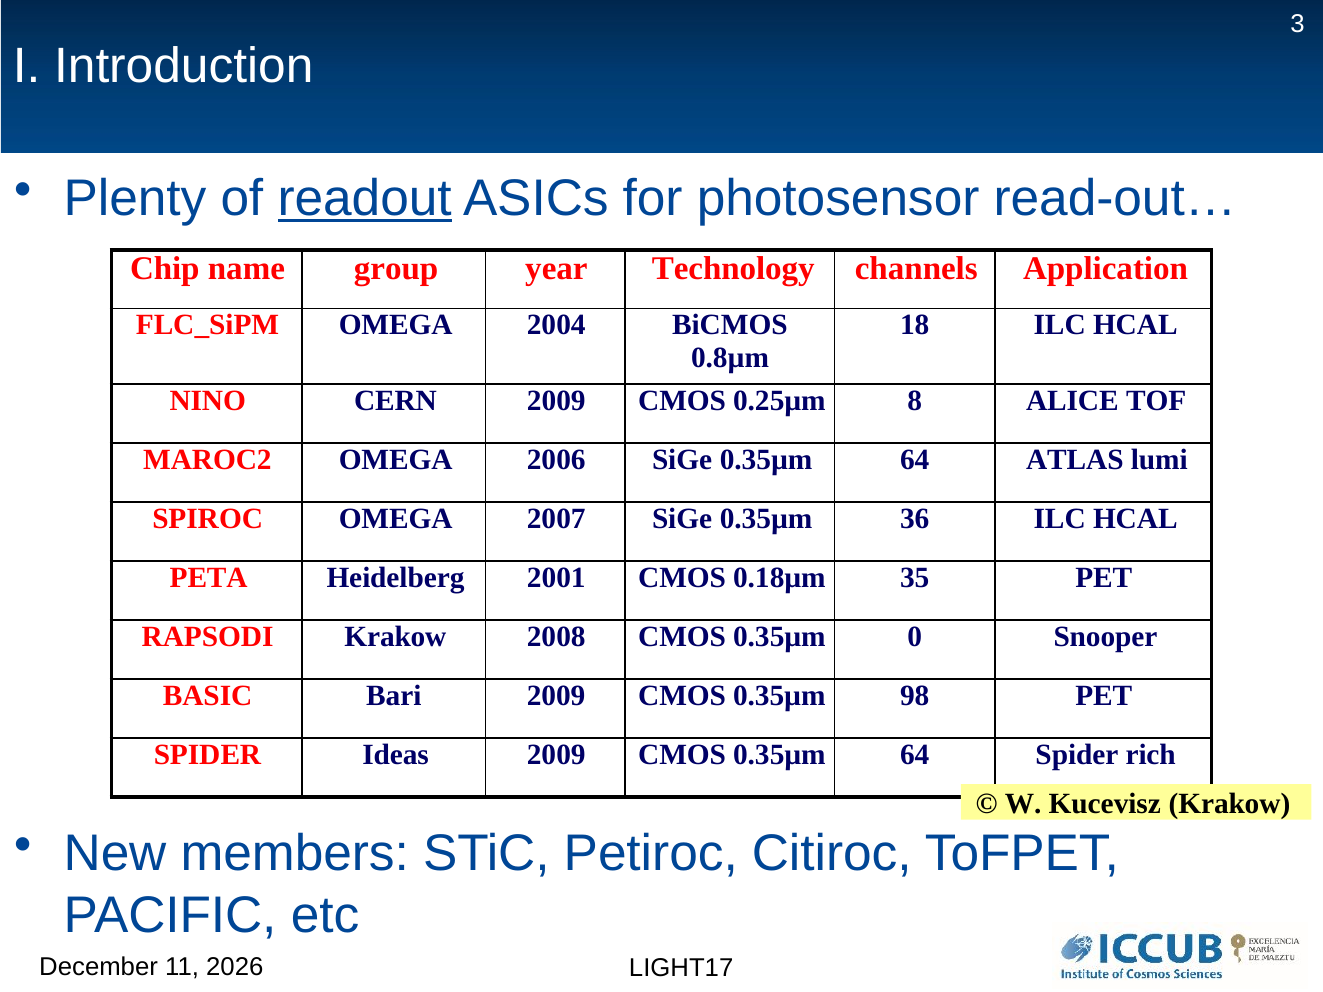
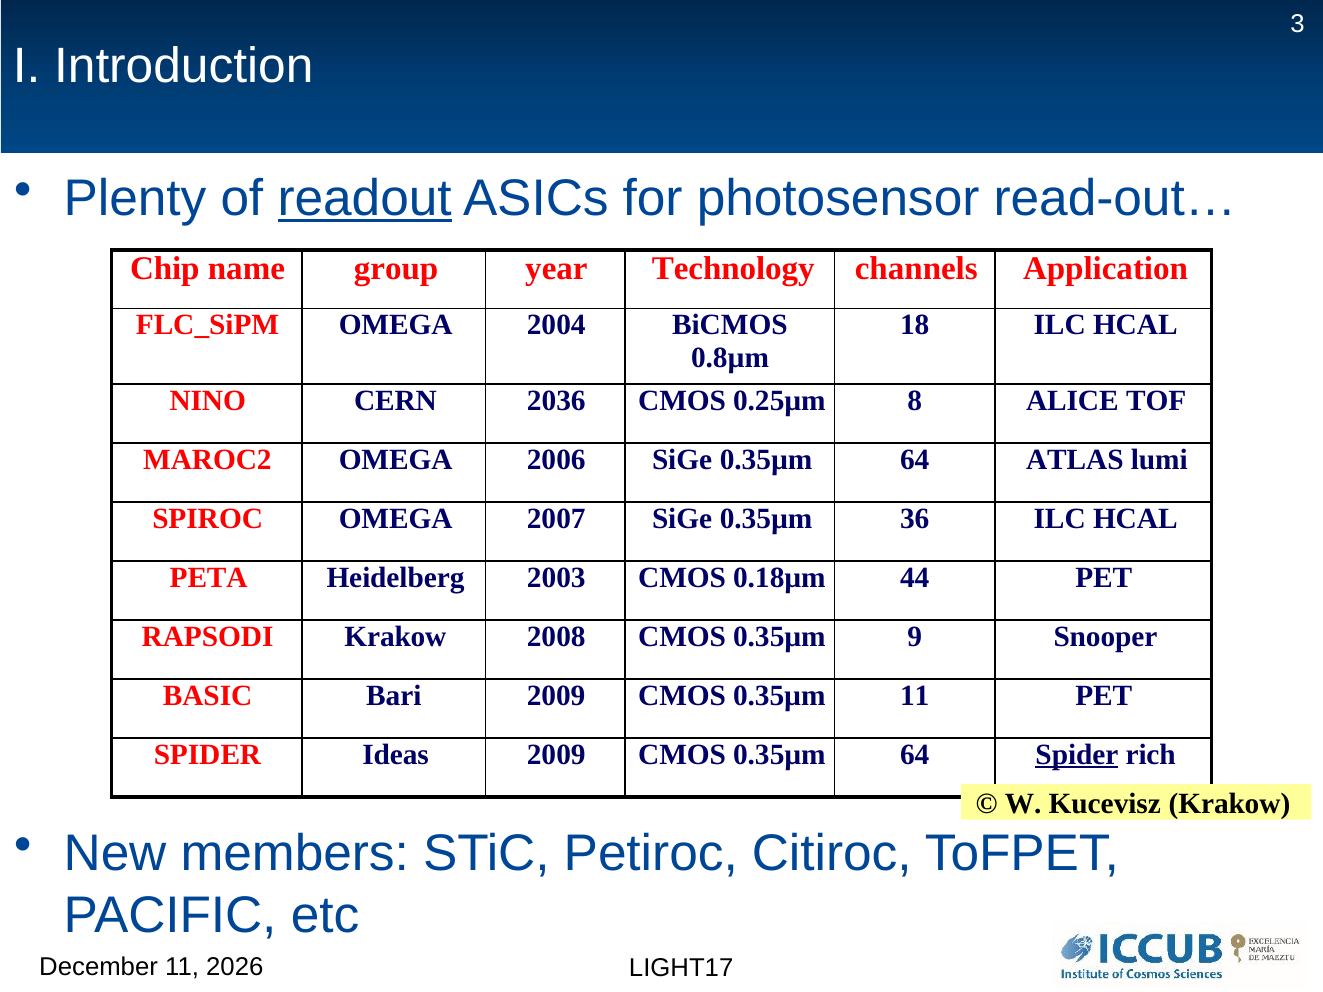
CERN 2009: 2009 -> 2036
2001: 2001 -> 2003
35: 35 -> 44
0: 0 -> 9
0.35µm 98: 98 -> 11
Spider at (1077, 755) underline: none -> present
